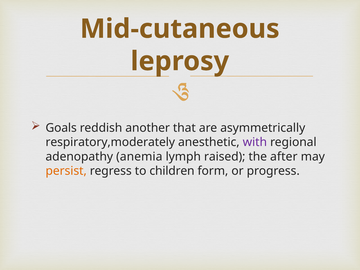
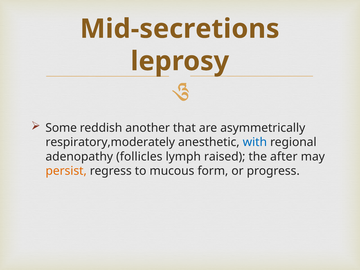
Mid-cutaneous: Mid-cutaneous -> Mid-secretions
Goals: Goals -> Some
with colour: purple -> blue
anemia: anemia -> follicles
children: children -> mucous
